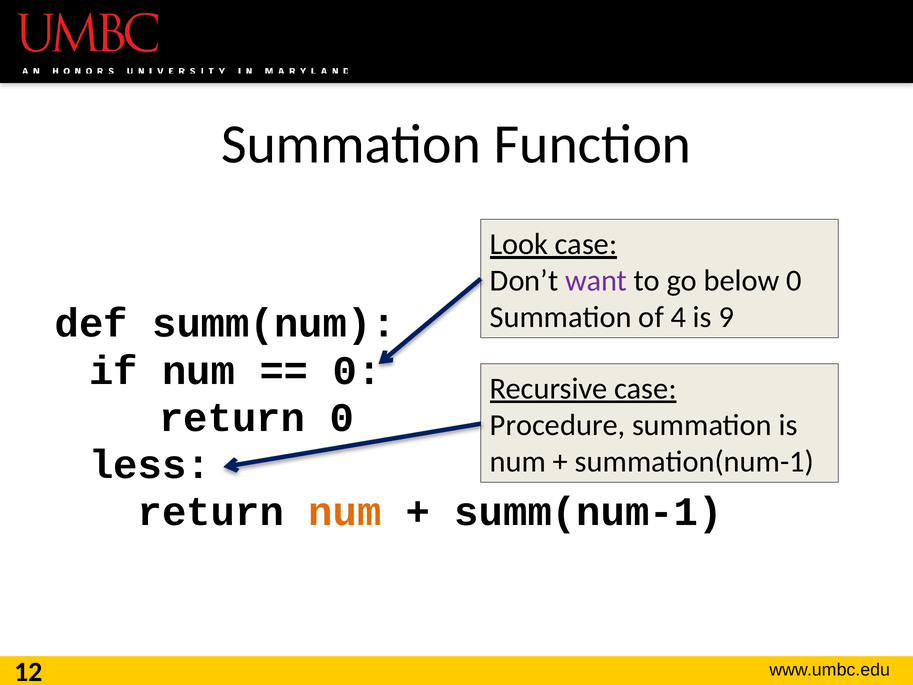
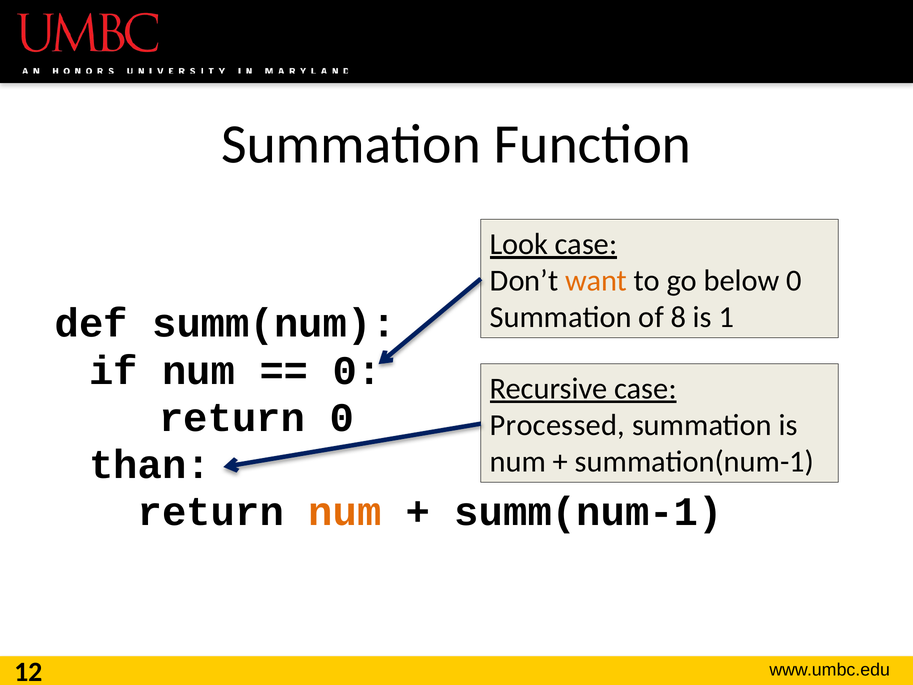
want colour: purple -> orange
4: 4 -> 8
9: 9 -> 1
Procedure: Procedure -> Processed
less: less -> than
